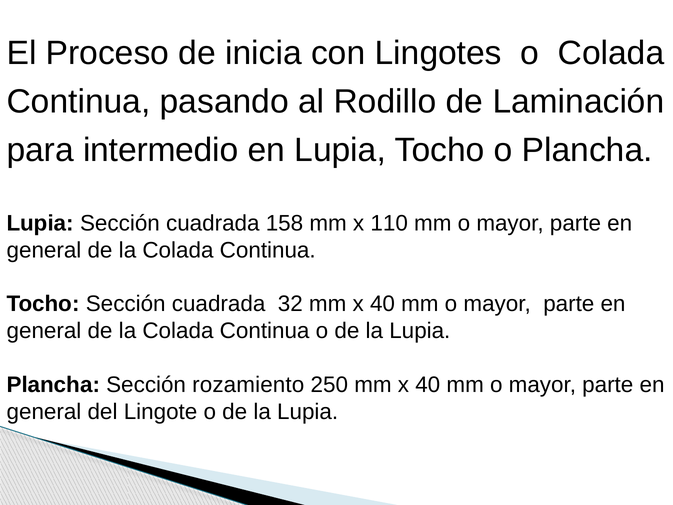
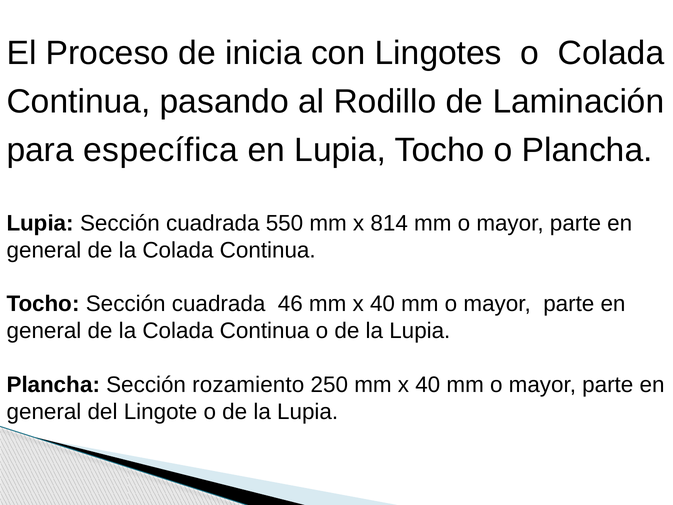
intermedio: intermedio -> específica
158: 158 -> 550
110: 110 -> 814
32: 32 -> 46
